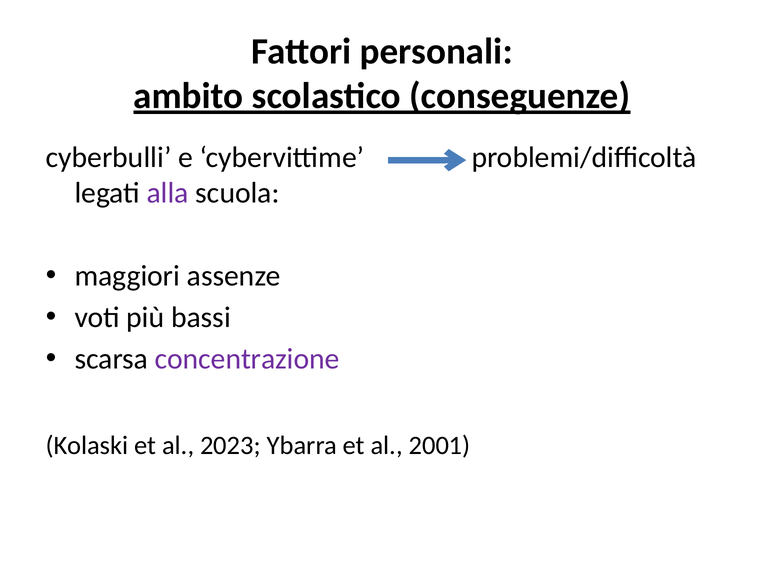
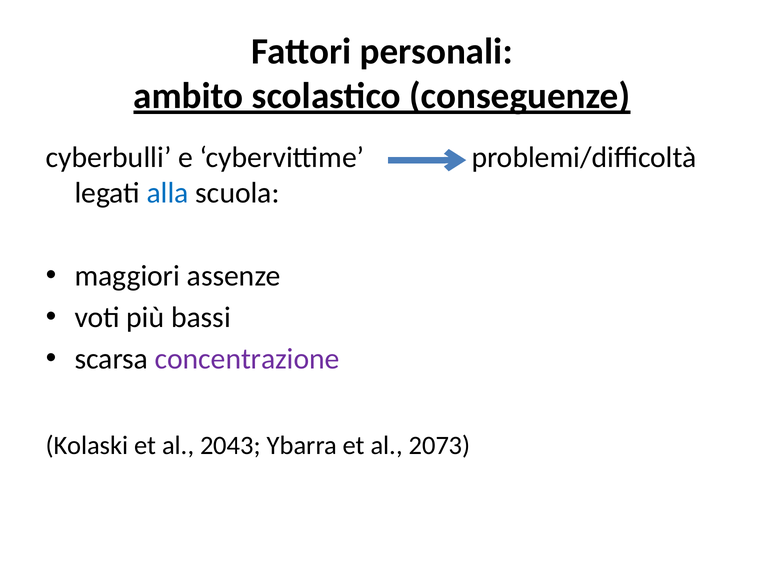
alla colour: purple -> blue
2023: 2023 -> 2043
2001: 2001 -> 2073
